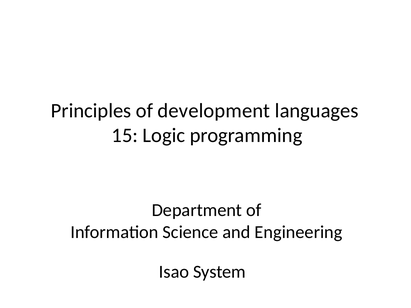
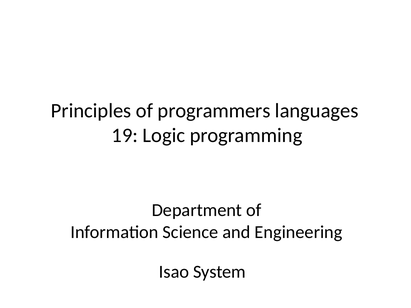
development: development -> programmers
15: 15 -> 19
